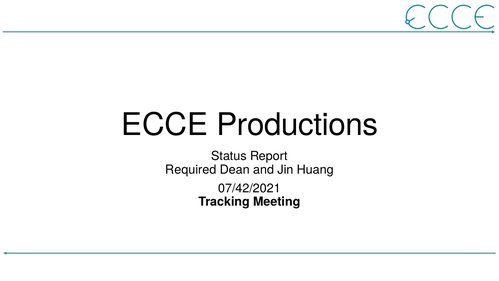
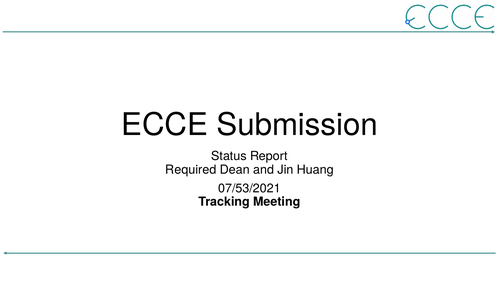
Productions: Productions -> Submission
07/42/2021: 07/42/2021 -> 07/53/2021
